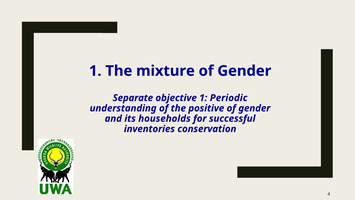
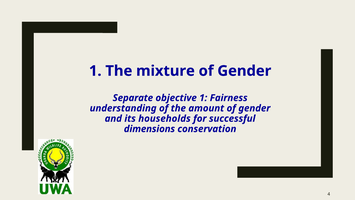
Periodic: Periodic -> Fairness
positive: positive -> amount
inventories: inventories -> dimensions
